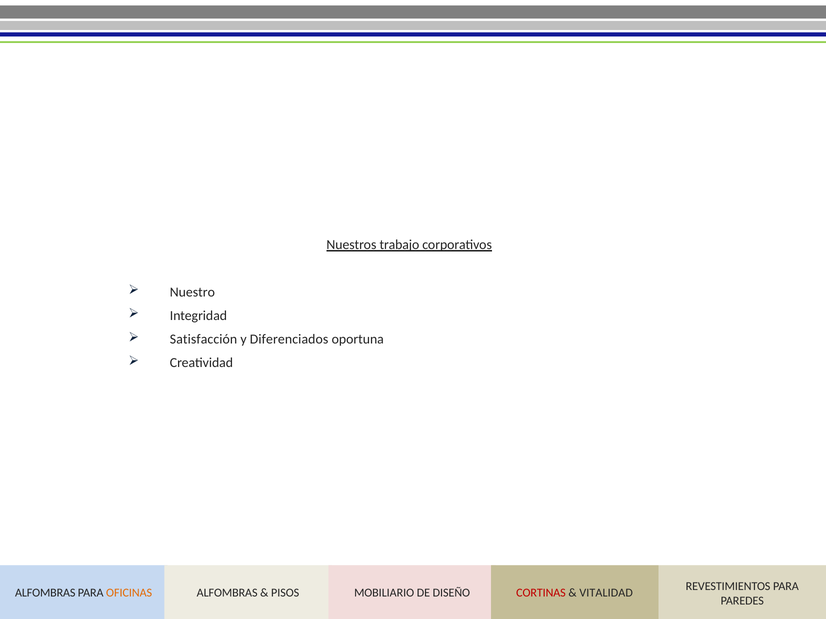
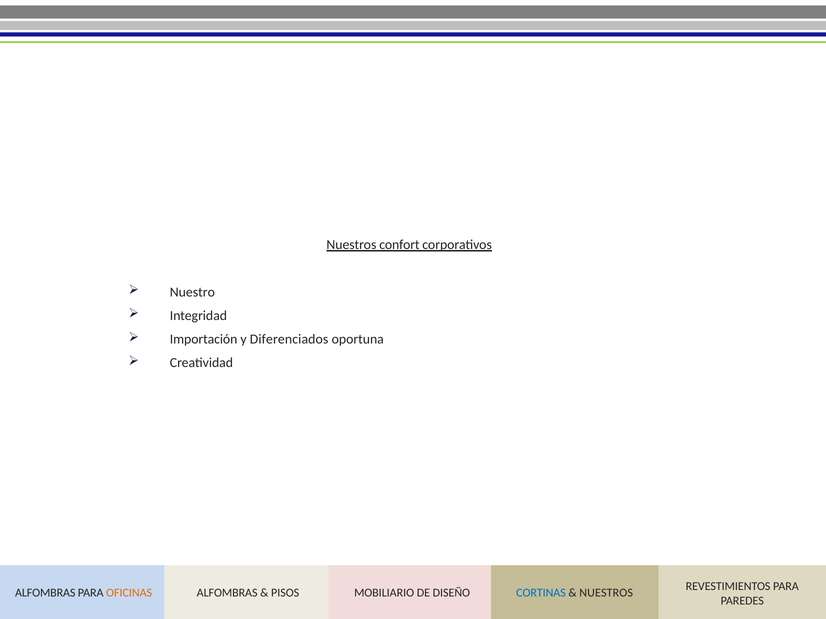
trabajo: trabajo -> confort
Satisfacción: Satisfacción -> Importación
CORTINAS colour: red -> blue
VITALIDAD at (606, 593): VITALIDAD -> NUESTROS
